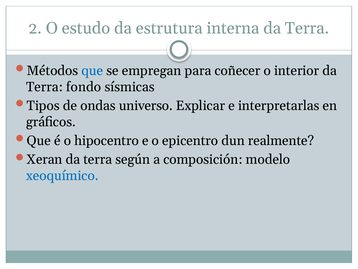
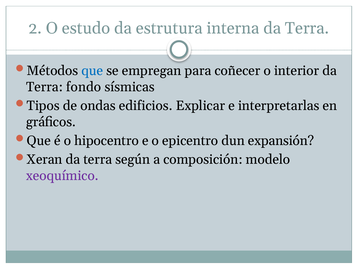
universo: universo -> edificios
realmente: realmente -> expansión
xeoquímico colour: blue -> purple
